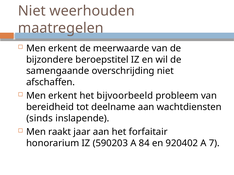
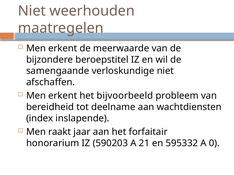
overschrijding: overschrijding -> verloskundige
sinds: sinds -> index
84: 84 -> 21
920402: 920402 -> 595332
7: 7 -> 0
